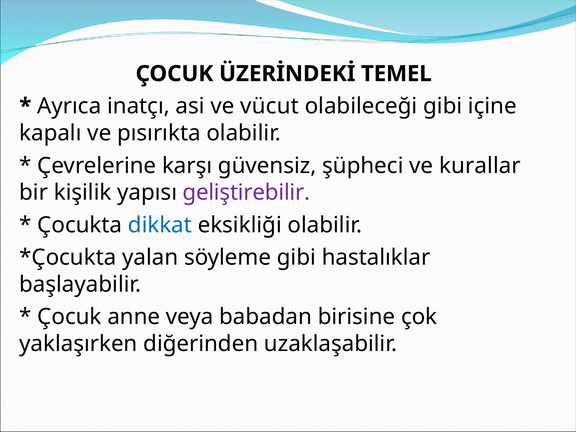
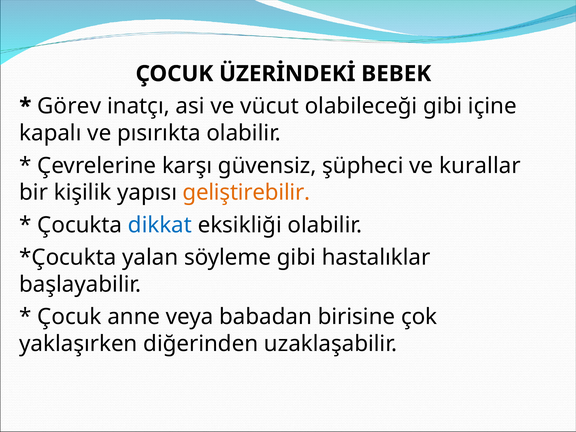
TEMEL: TEMEL -> BEBEK
Ayrıca: Ayrıca -> Görev
geliştirebilir colour: purple -> orange
